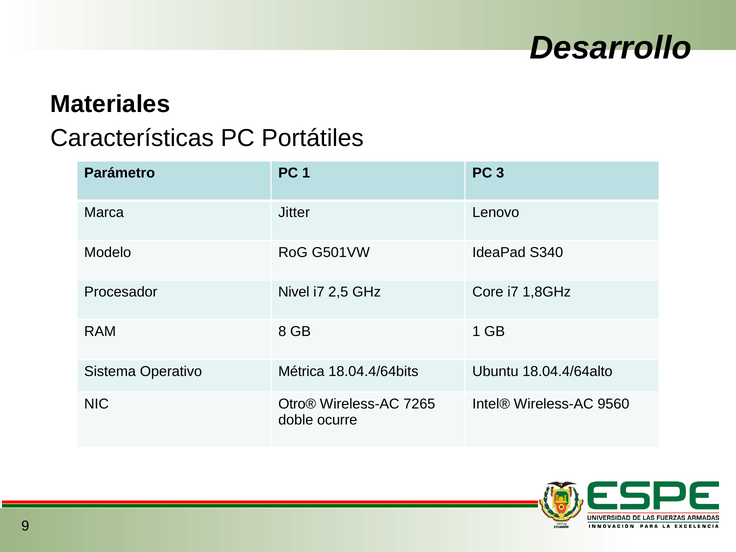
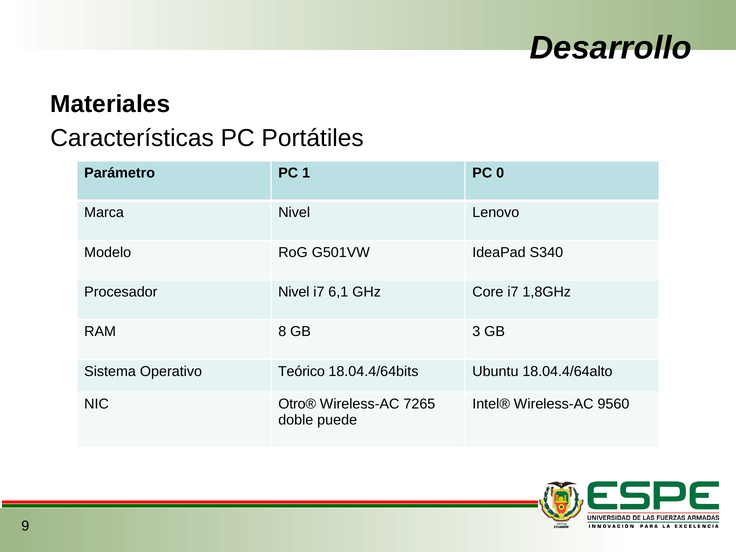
3: 3 -> 0
Marca Jitter: Jitter -> Nivel
2,5: 2,5 -> 6,1
GB 1: 1 -> 3
Métrica: Métrica -> Teórico
ocurre: ocurre -> puede
